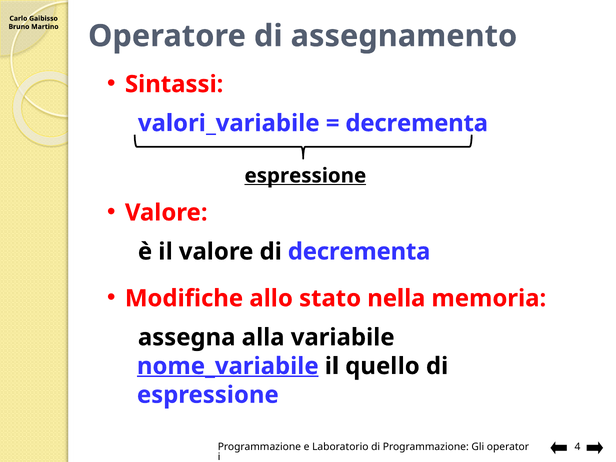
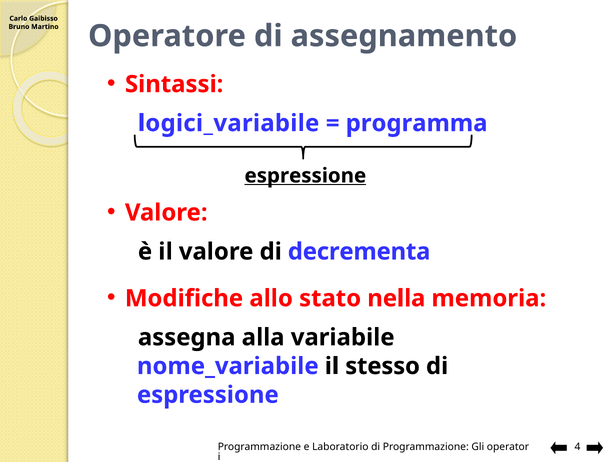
valori_variabile: valori_variabile -> logici_variabile
decrementa at (417, 123): decrementa -> programma
nome_variabile underline: present -> none
quello: quello -> stesso
